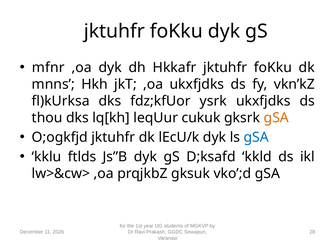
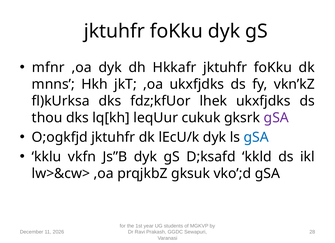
ysrk: ysrk -> lhek
gSA at (276, 118) colour: orange -> purple
ftlds: ftlds -> vkfn
